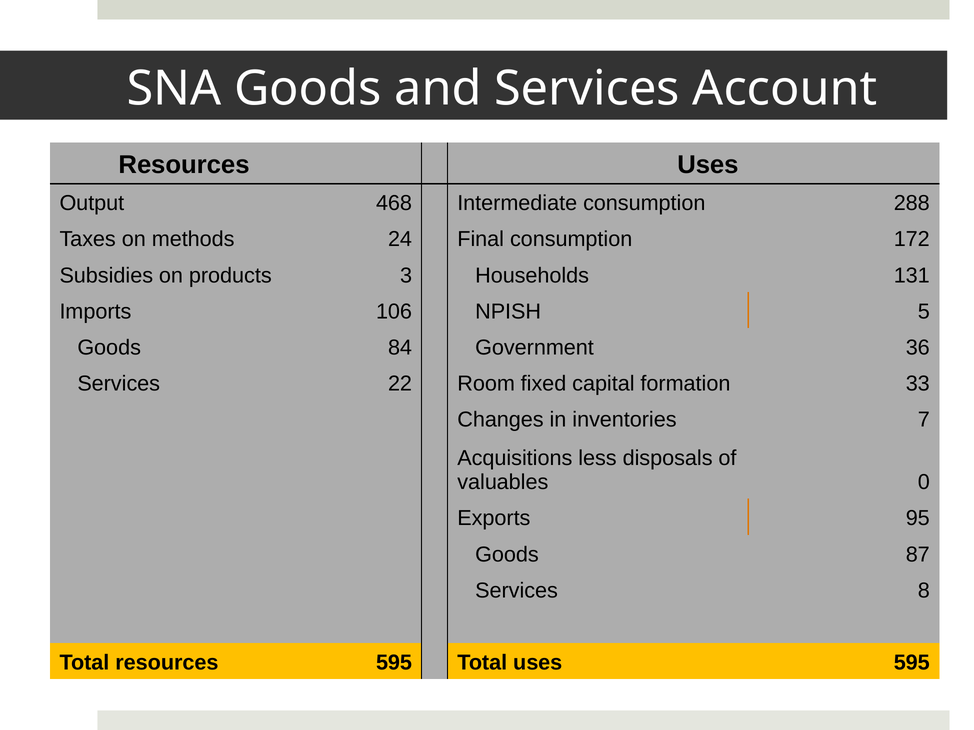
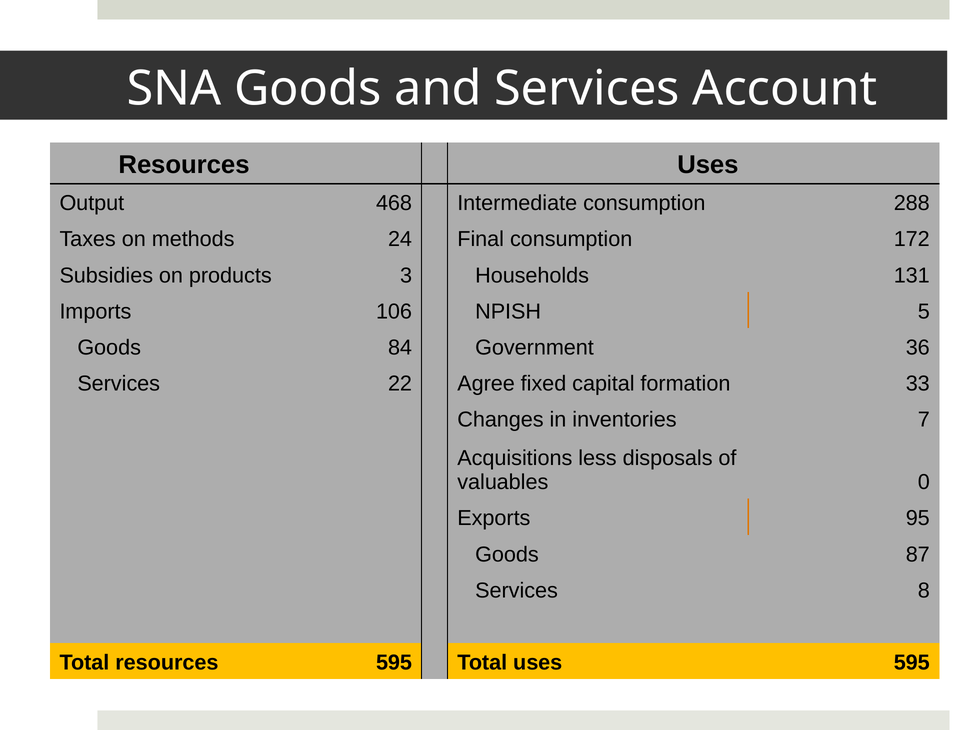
Room: Room -> Agree
